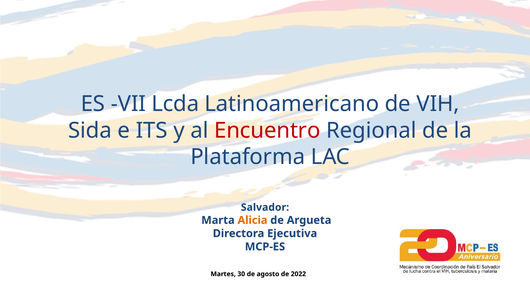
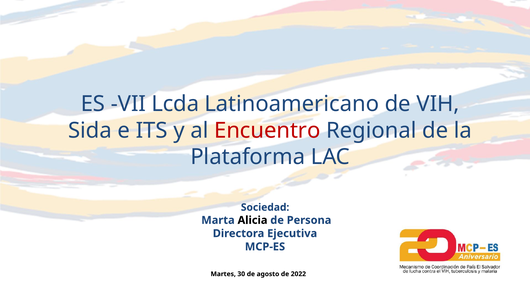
Salvador: Salvador -> Sociedad
Alicia colour: orange -> black
Argueta: Argueta -> Persona
